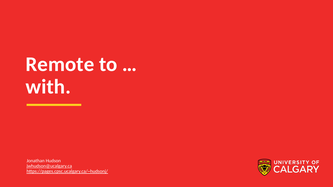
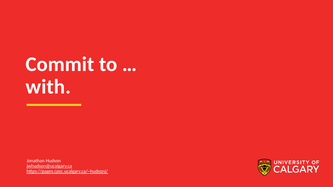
Remote: Remote -> Commit
